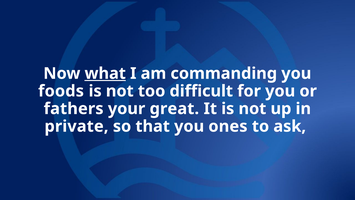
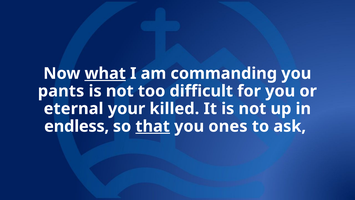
foods: foods -> pants
fathers: fathers -> eternal
great: great -> killed
private: private -> endless
that underline: none -> present
